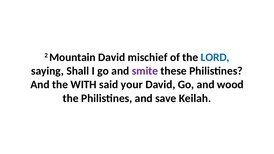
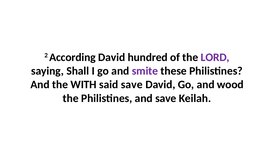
Mountain: Mountain -> According
mischief: mischief -> hundred
LORD colour: blue -> purple
said your: your -> save
